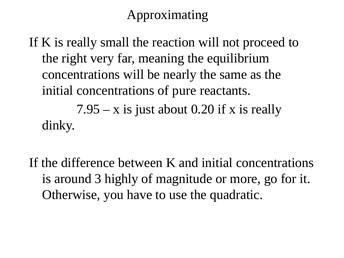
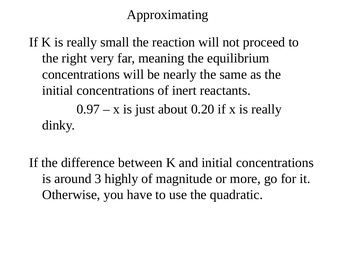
pure: pure -> inert
7.95: 7.95 -> 0.97
